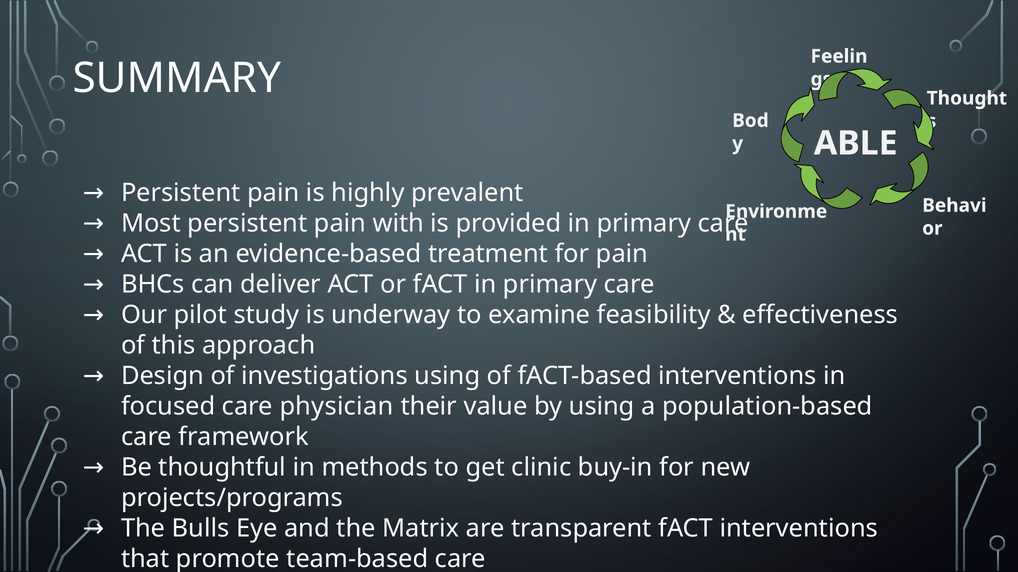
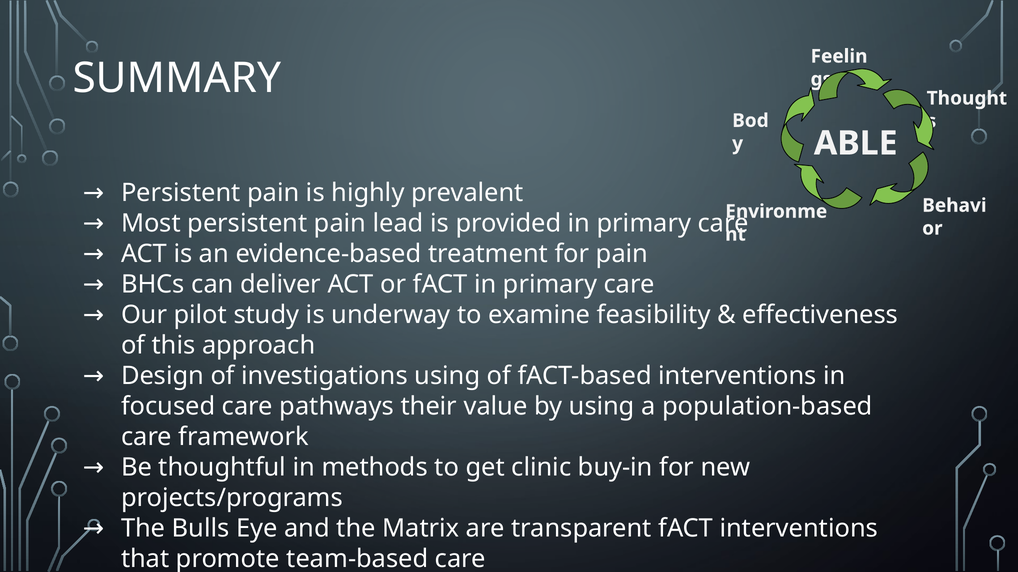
with: with -> lead
physician: physician -> pathways
